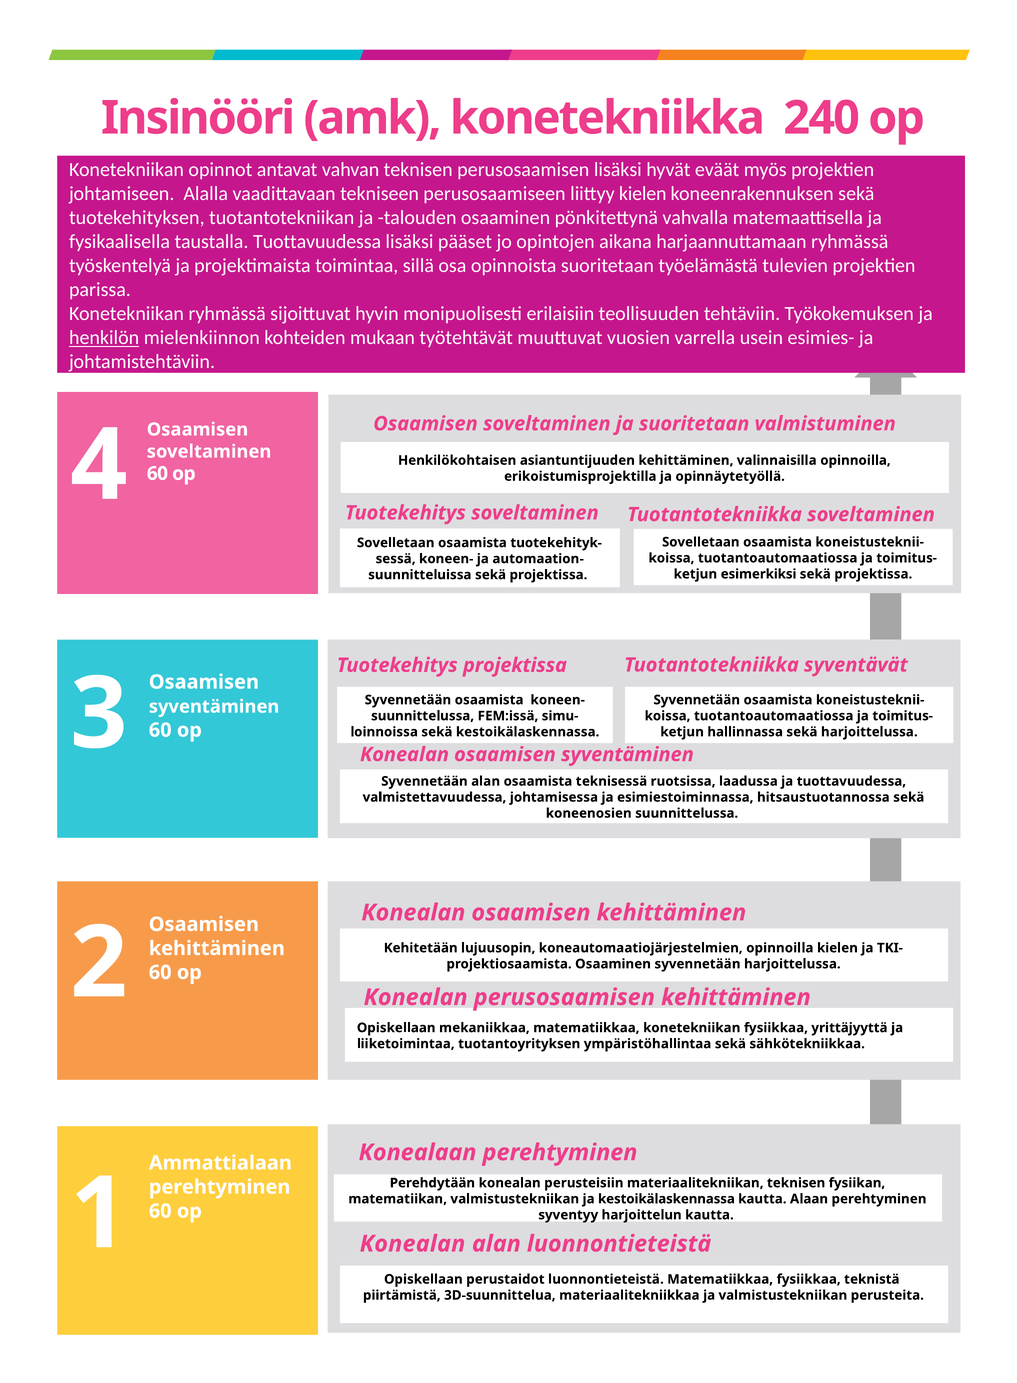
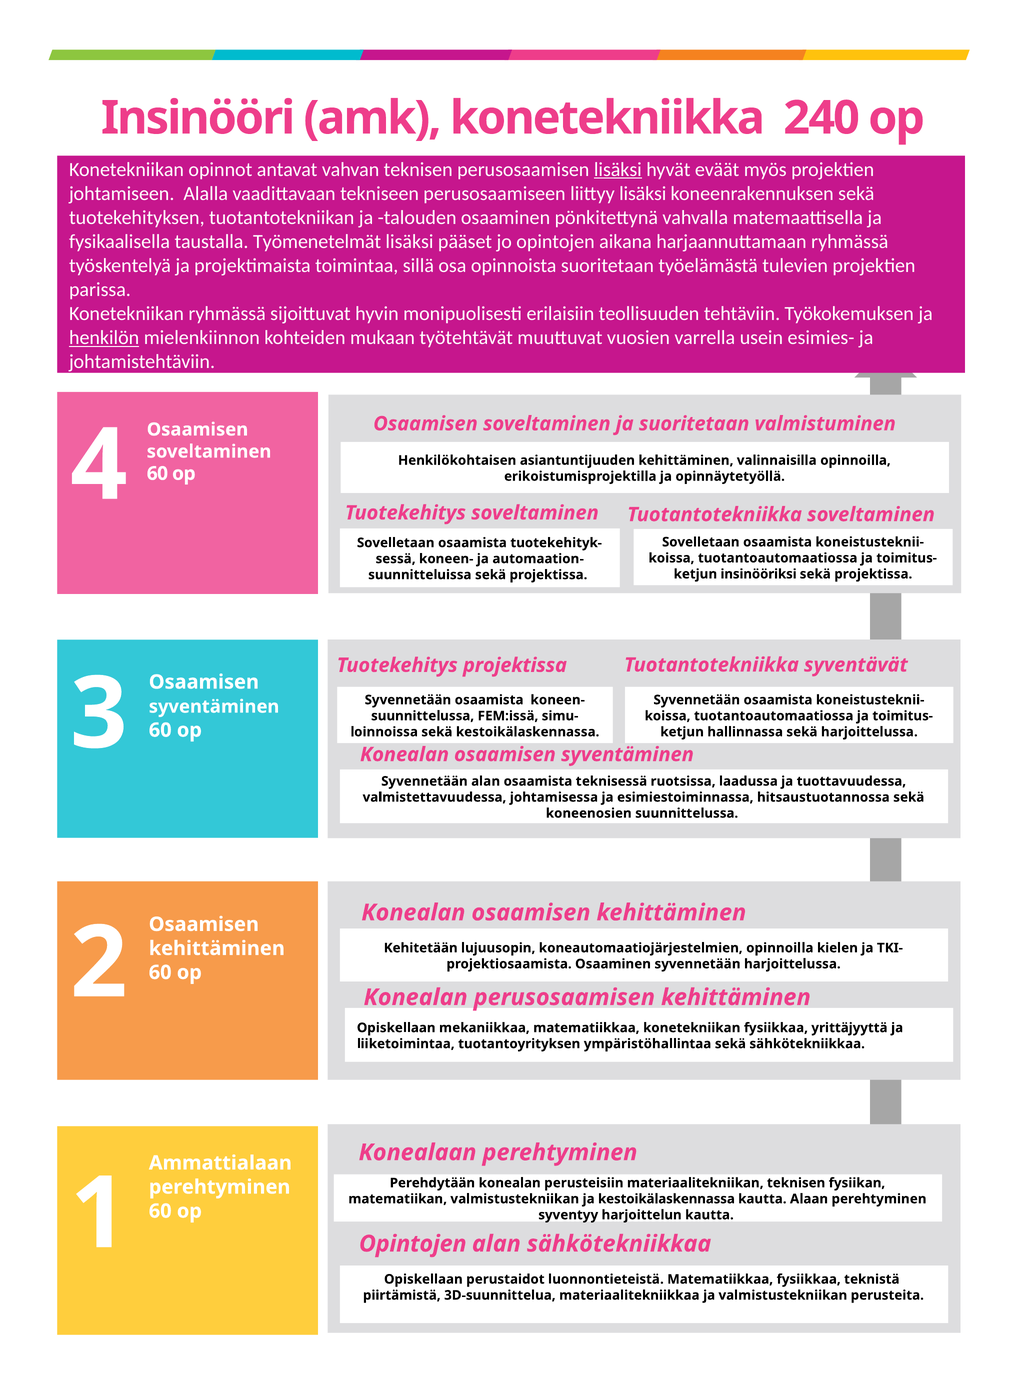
lisäksi at (618, 169) underline: none -> present
liittyy kielen: kielen -> lisäksi
taustalla Tuottavuudessa: Tuottavuudessa -> Työmenetelmät
esimerkiksi at (759, 574): esimerkiksi -> insinööriksi
Konealan at (413, 1244): Konealan -> Opintojen
alan luonnontieteistä: luonnontieteistä -> sähkötekniikkaa
